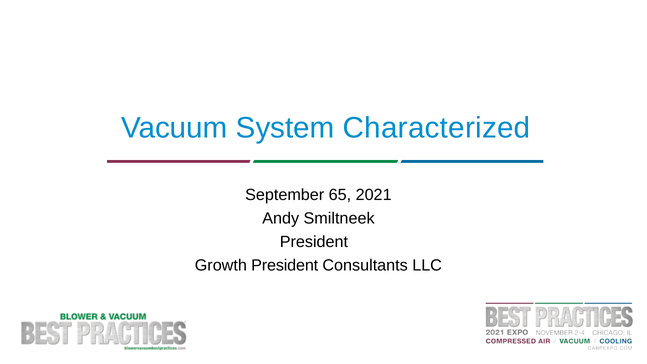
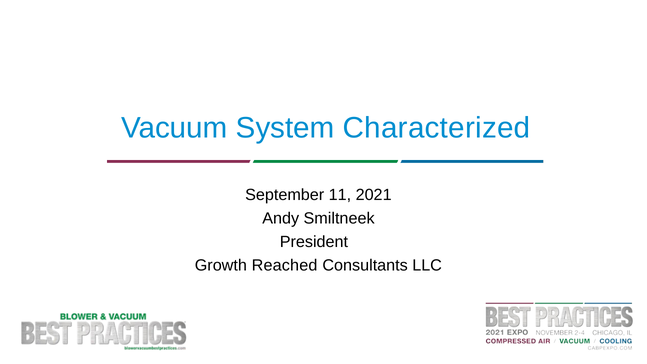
65: 65 -> 11
Growth President: President -> Reached
